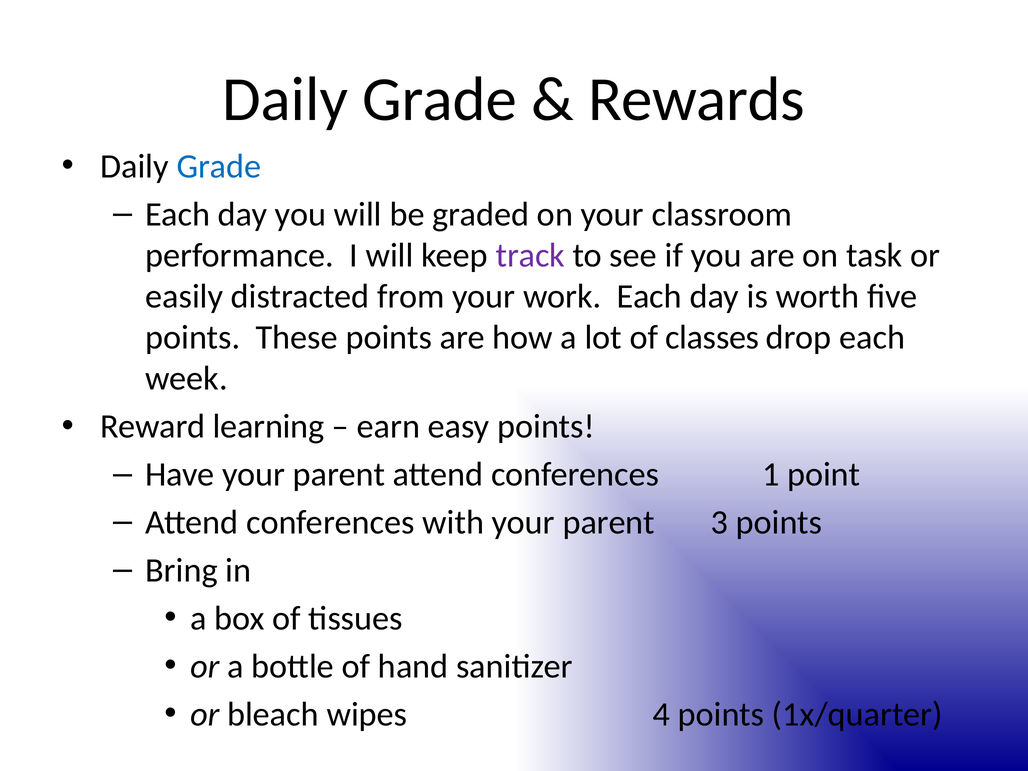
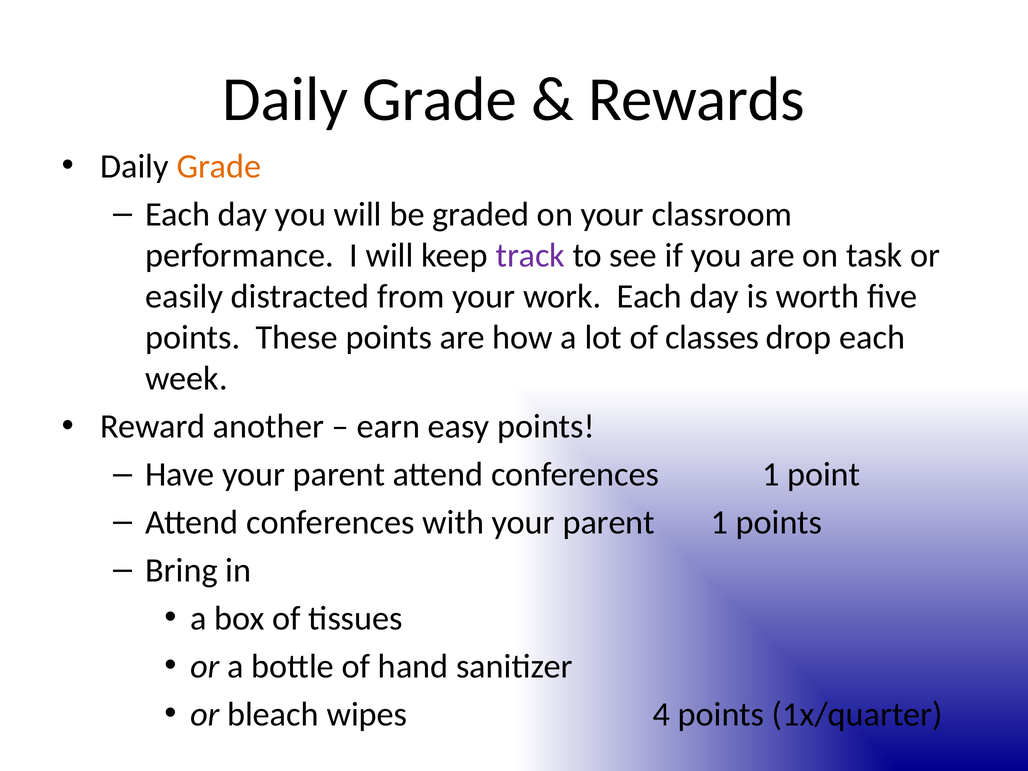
Grade at (219, 166) colour: blue -> orange
learning: learning -> another
parent 3: 3 -> 1
